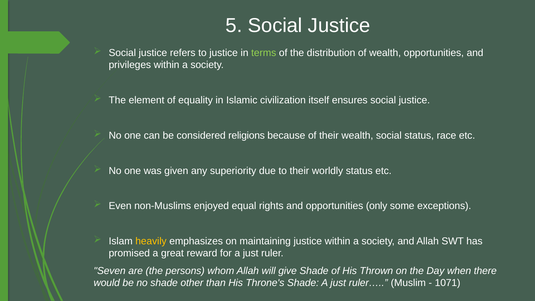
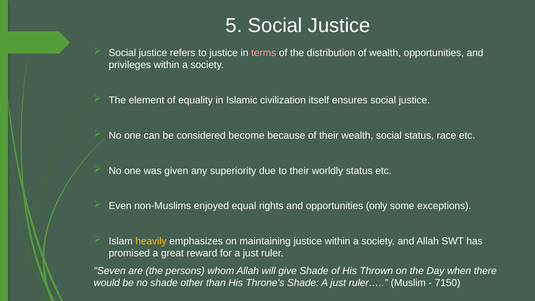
terms colour: light green -> pink
religions: religions -> become
1071: 1071 -> 7150
